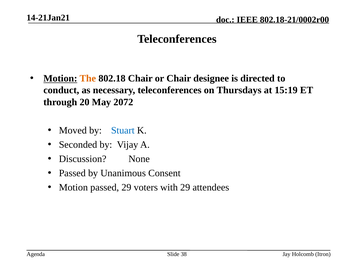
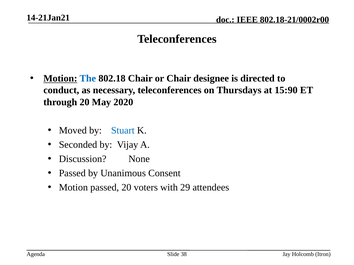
The colour: orange -> blue
15:19: 15:19 -> 15:90
2072: 2072 -> 2020
passed 29: 29 -> 20
